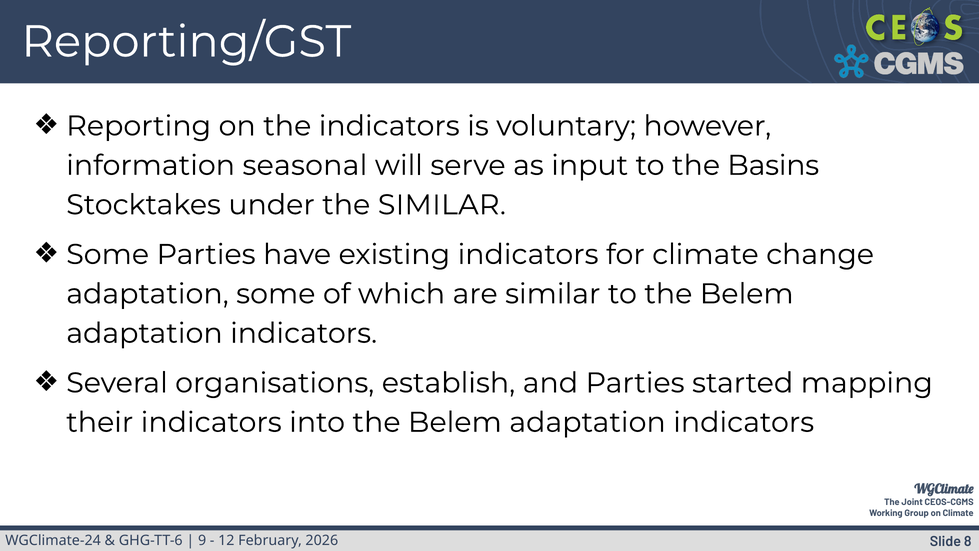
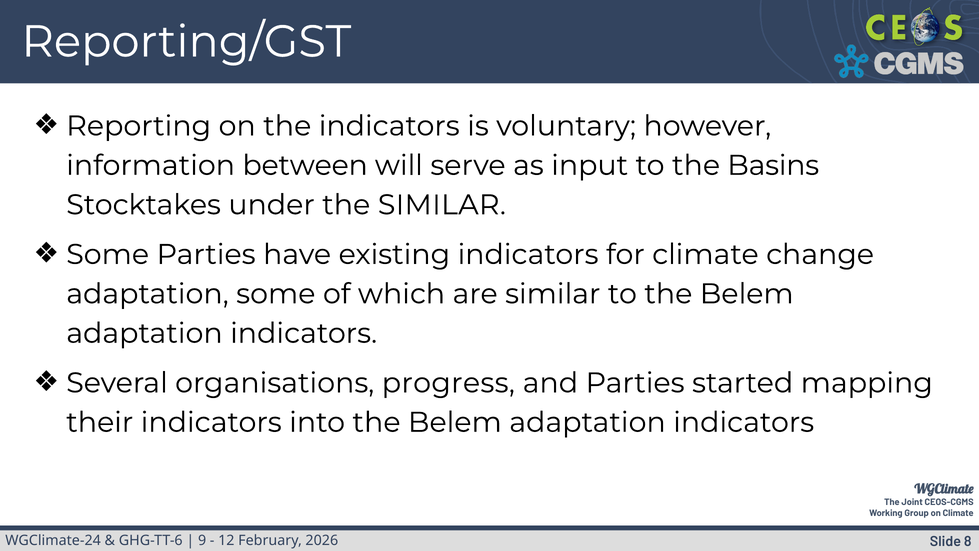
seasonal: seasonal -> between
establish: establish -> progress
